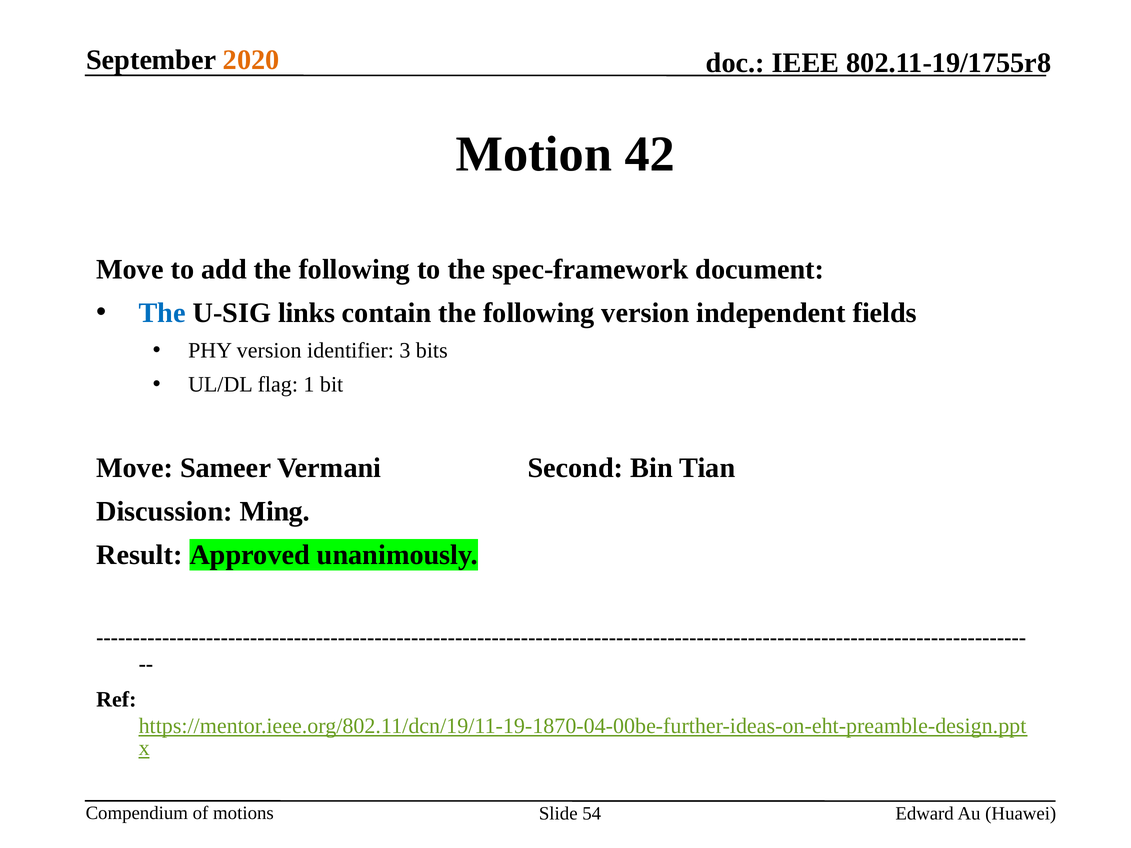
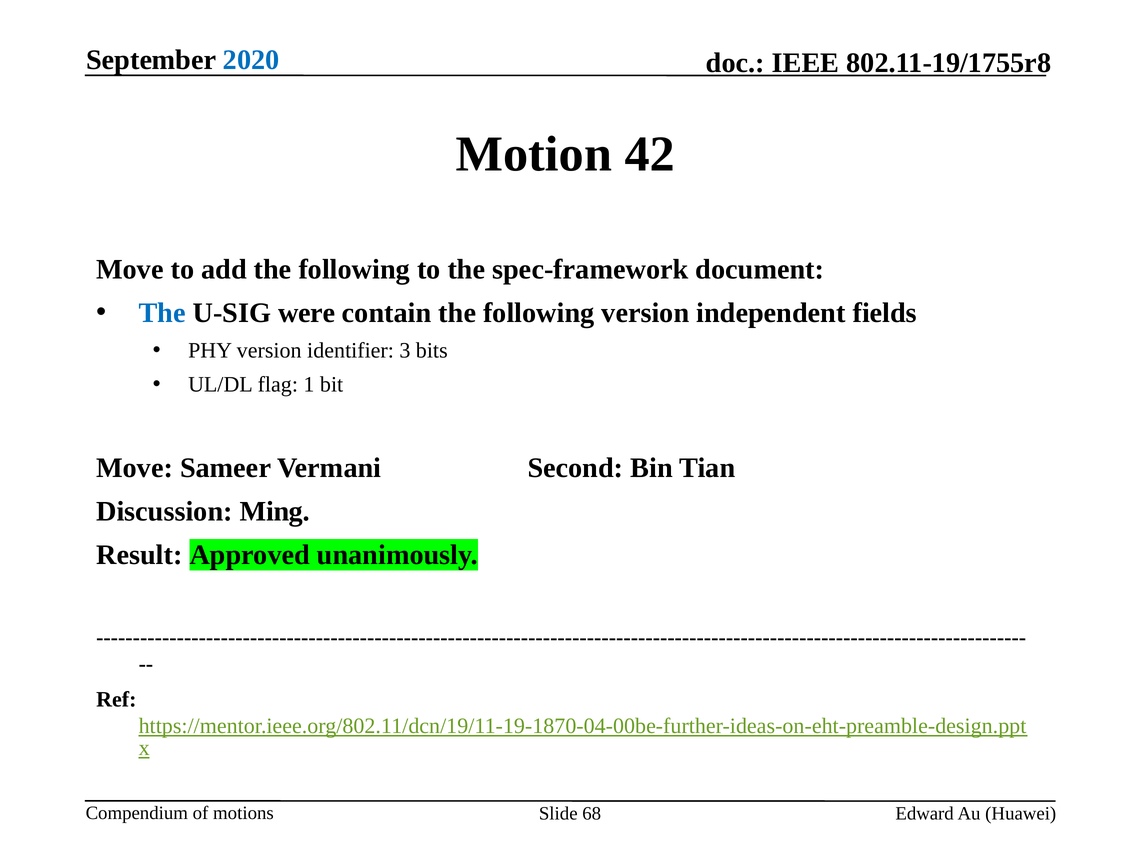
2020 colour: orange -> blue
links: links -> were
54: 54 -> 68
